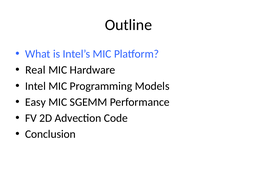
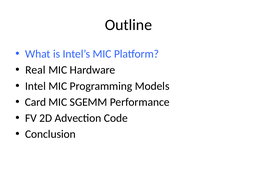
Easy: Easy -> Card
